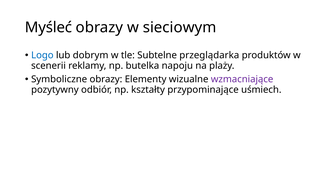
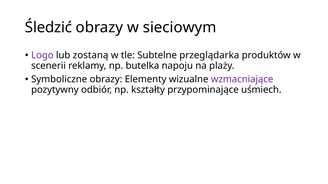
Myśleć: Myśleć -> Śledzić
Logo colour: blue -> purple
dobrym: dobrym -> zostaną
